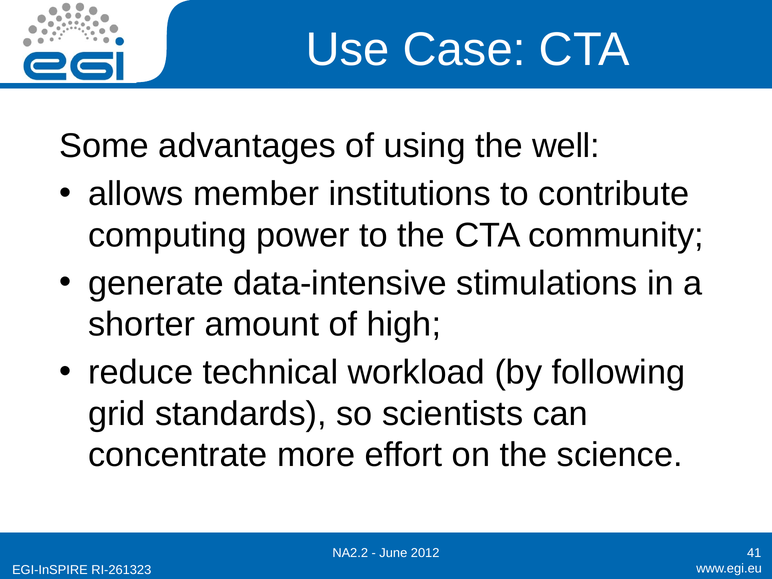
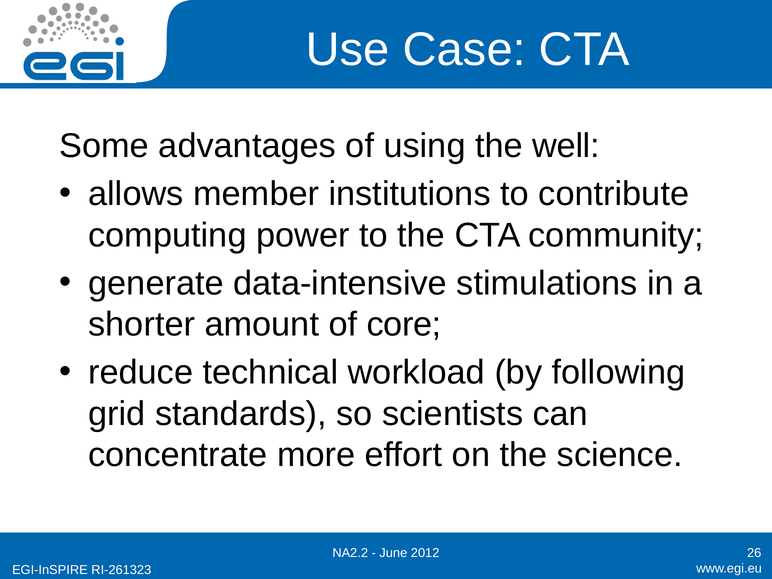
high: high -> core
41: 41 -> 26
